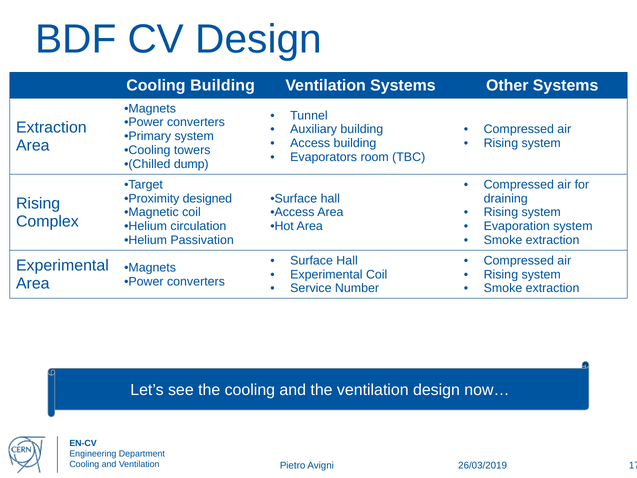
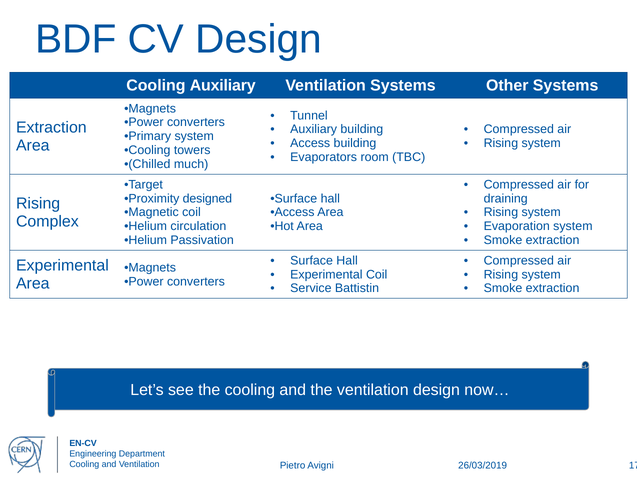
Cooling Building: Building -> Auxiliary
dump: dump -> much
Number: Number -> Battistin
